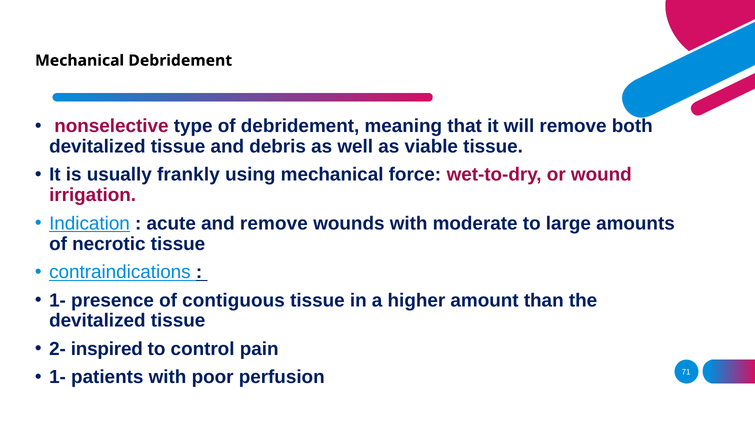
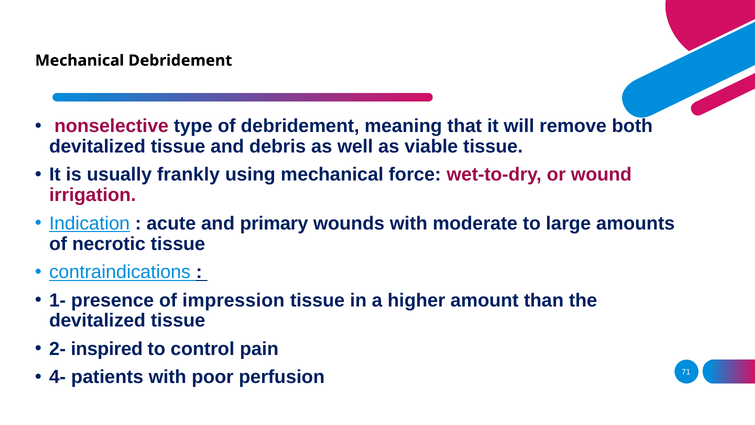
and remove: remove -> primary
contiguous: contiguous -> impression
1- at (58, 377): 1- -> 4-
